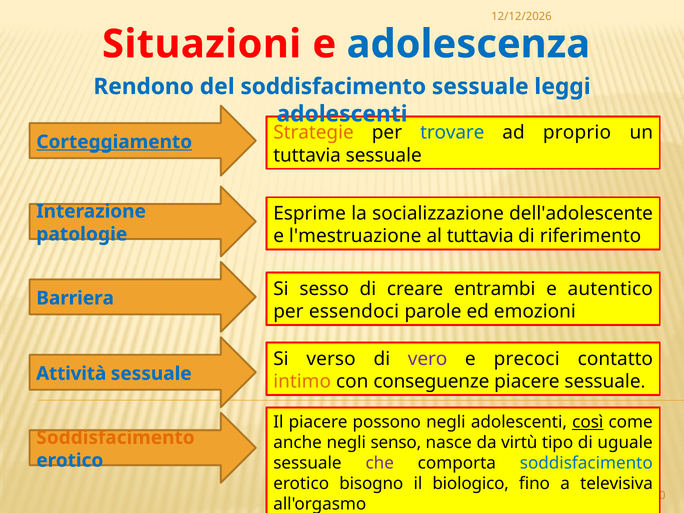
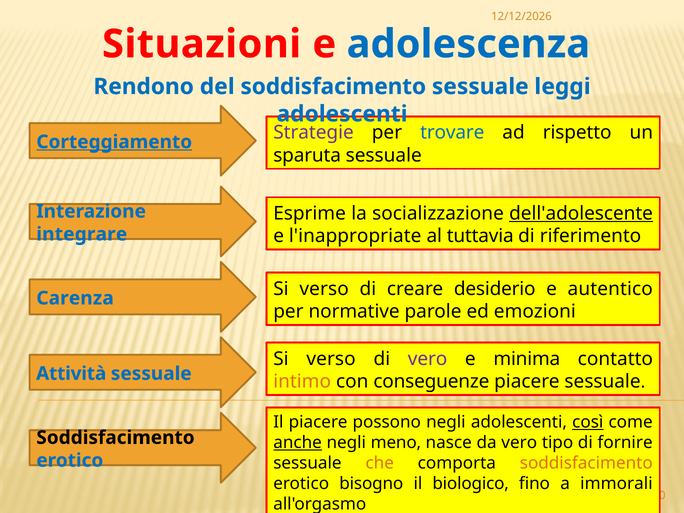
Strategie colour: orange -> purple
proprio: proprio -> rispetto
tuttavia at (307, 155): tuttavia -> sparuta
dell'adolescente underline: none -> present
l'mestruazione: l'mestruazione -> l'inappropriate
patologie: patologie -> integrare
sesso at (324, 289): sesso -> verso
entrambi: entrambi -> desiderio
Barriera: Barriera -> Carenza
essendoci: essendoci -> normative
precoci: precoci -> minima
Soddisfacimento at (115, 438) colour: orange -> black
anche underline: none -> present
senso: senso -> meno
da virtù: virtù -> vero
uguale: uguale -> fornire
che colour: purple -> orange
soddisfacimento at (586, 463) colour: blue -> orange
televisiva: televisiva -> immorali
